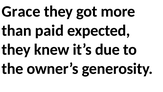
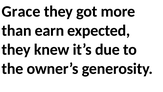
paid: paid -> earn
